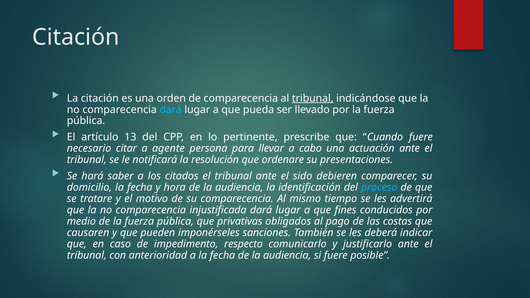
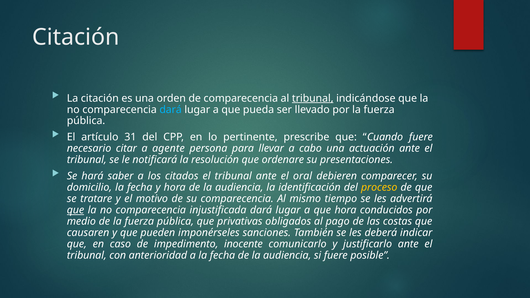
13: 13 -> 31
sido: sido -> oral
proceso colour: light blue -> yellow
que at (76, 210) underline: none -> present
que fines: fines -> hora
respecto: respecto -> inocente
